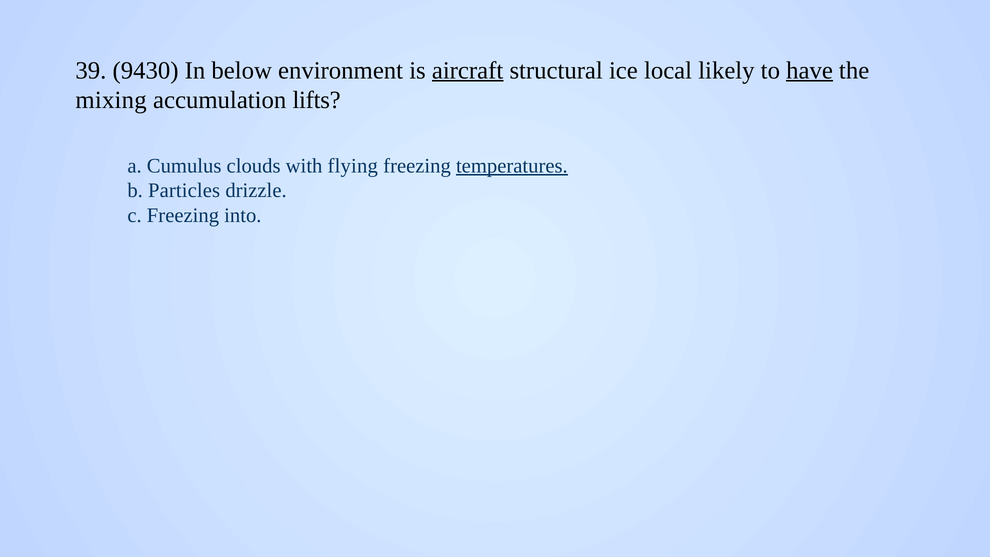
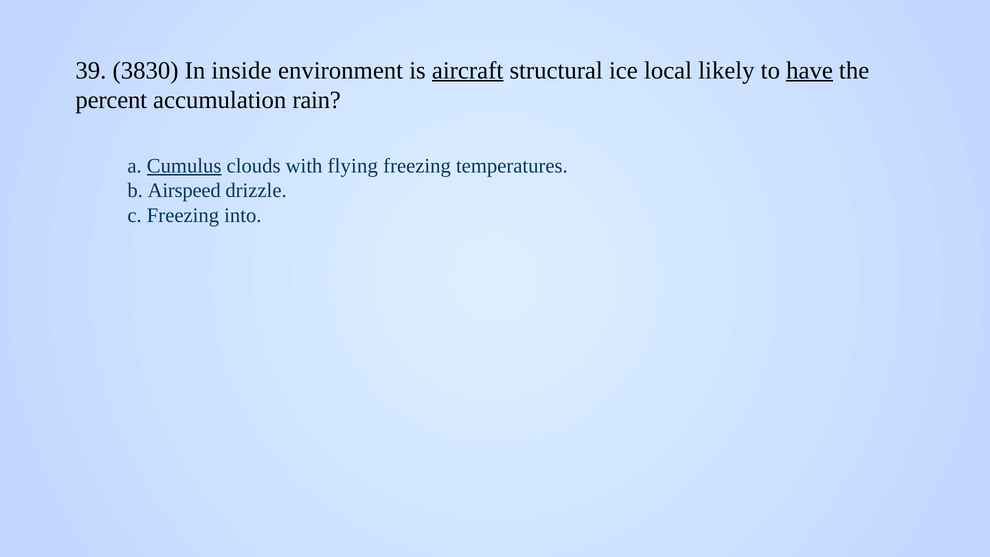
9430: 9430 -> 3830
below: below -> inside
mixing: mixing -> percent
lifts: lifts -> rain
Cumulus underline: none -> present
temperatures underline: present -> none
Particles: Particles -> Airspeed
